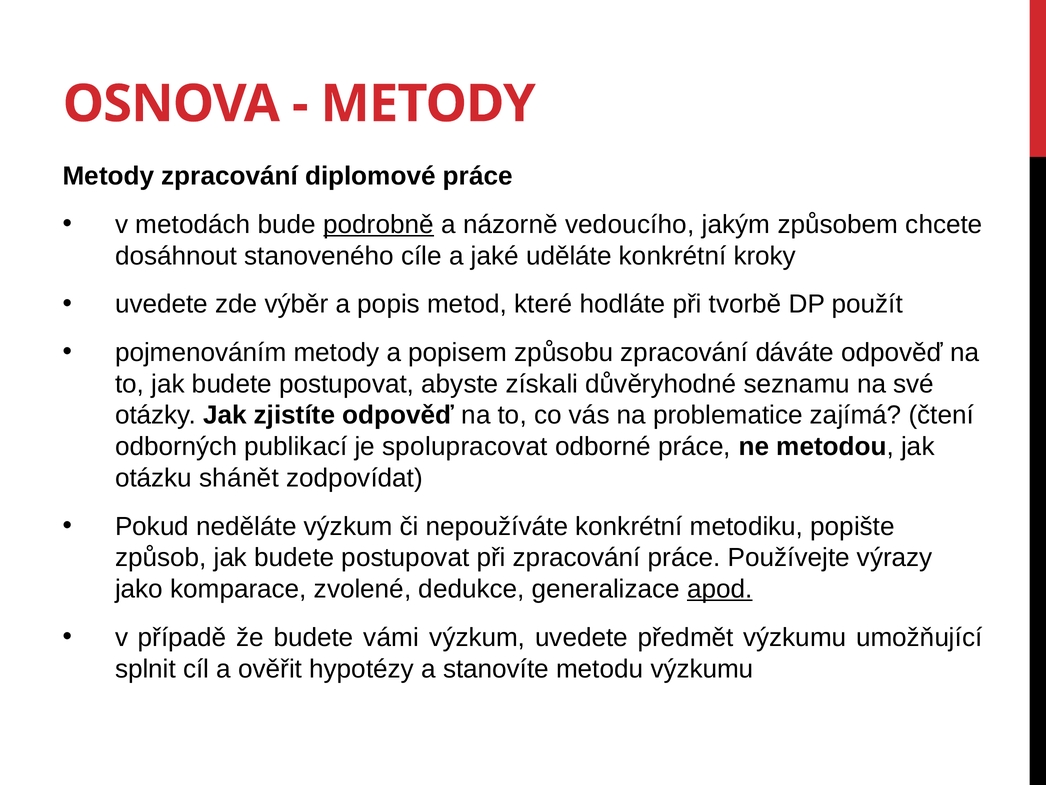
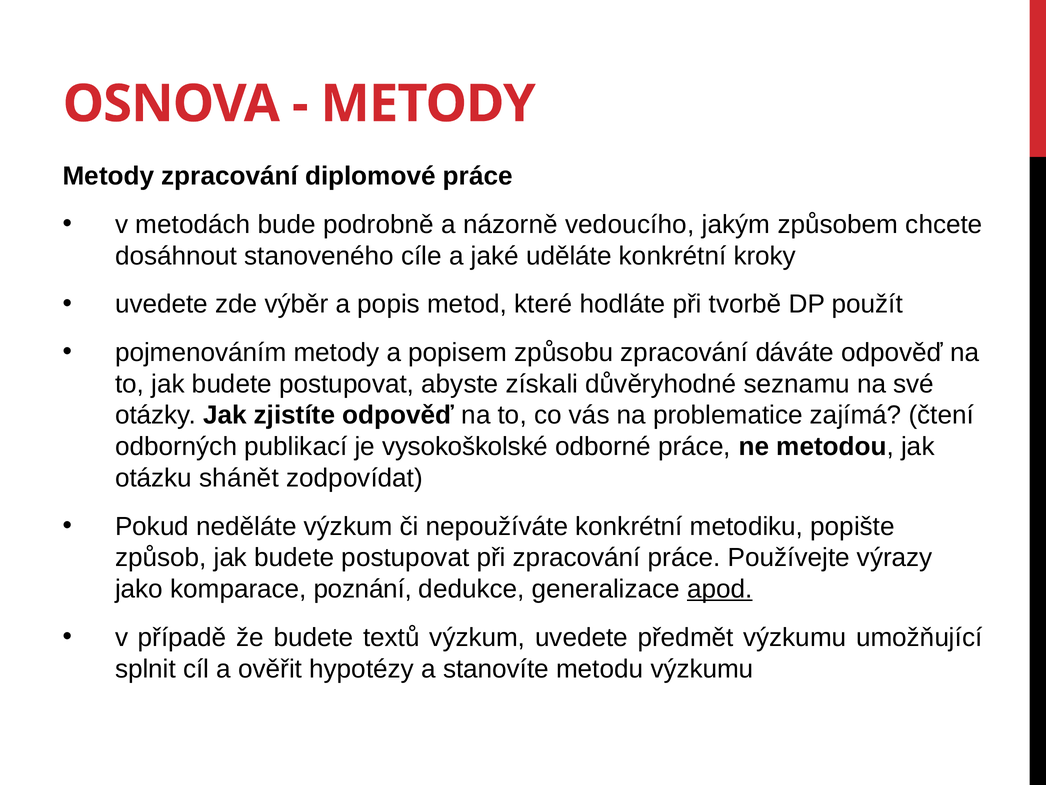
podrobně underline: present -> none
spolupracovat: spolupracovat -> vysokoškolské
zvolené: zvolené -> poznání
vámi: vámi -> textů
